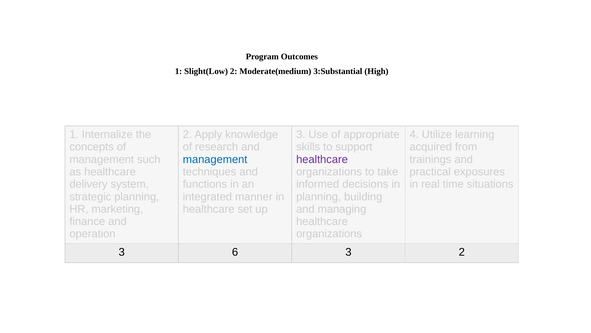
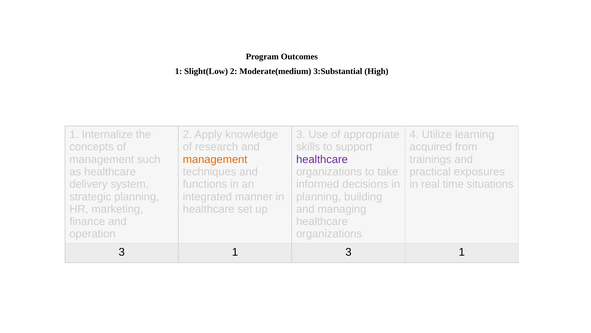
management at (215, 159) colour: blue -> orange
6 at (235, 252): 6 -> 1
2 at (462, 252): 2 -> 1
